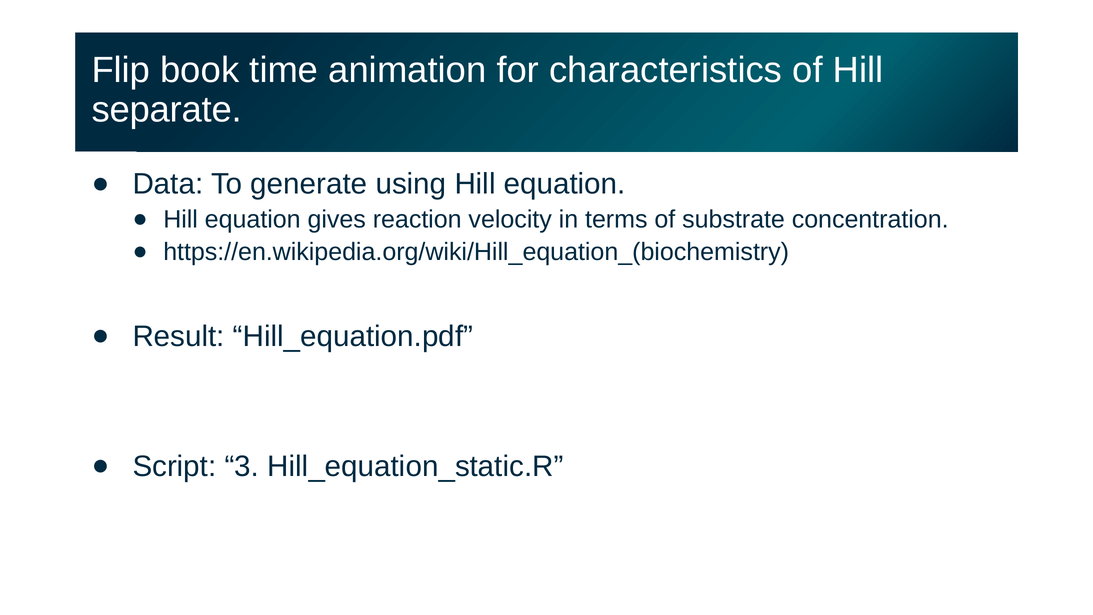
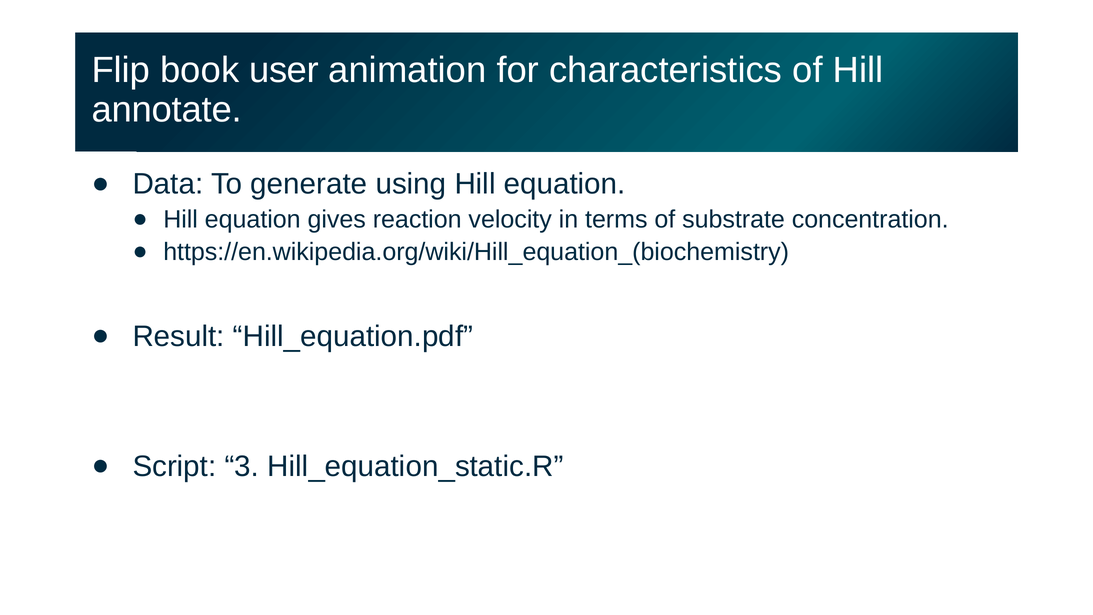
time: time -> user
separate: separate -> annotate
